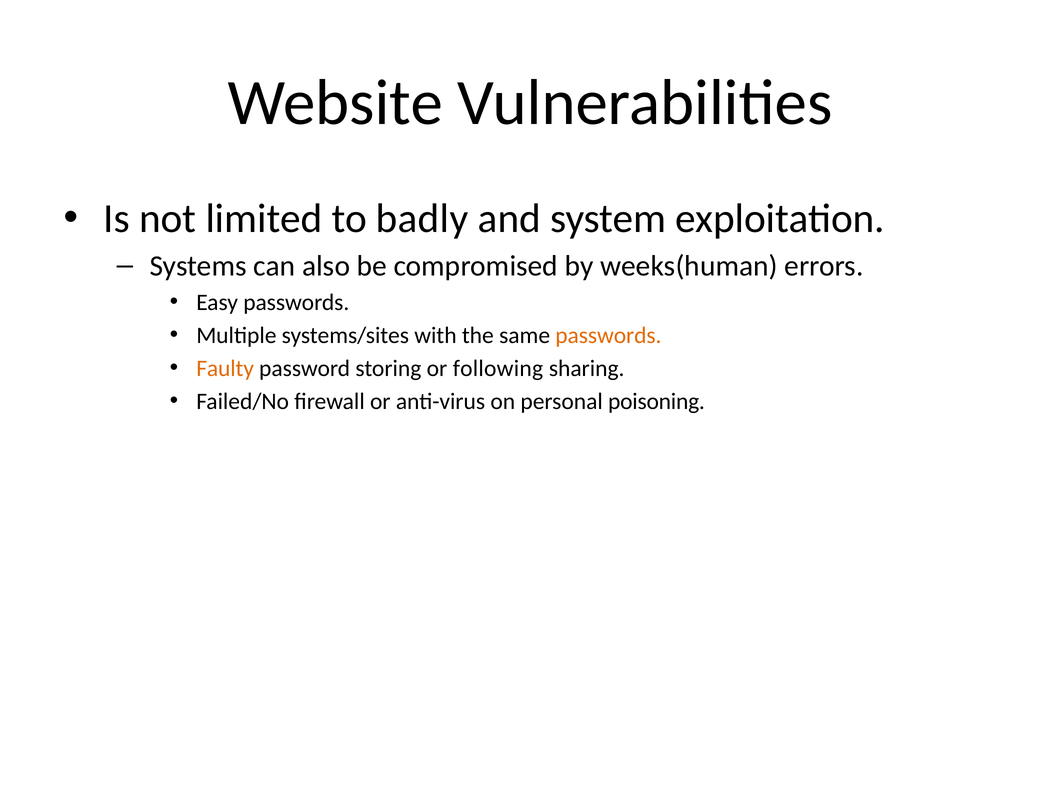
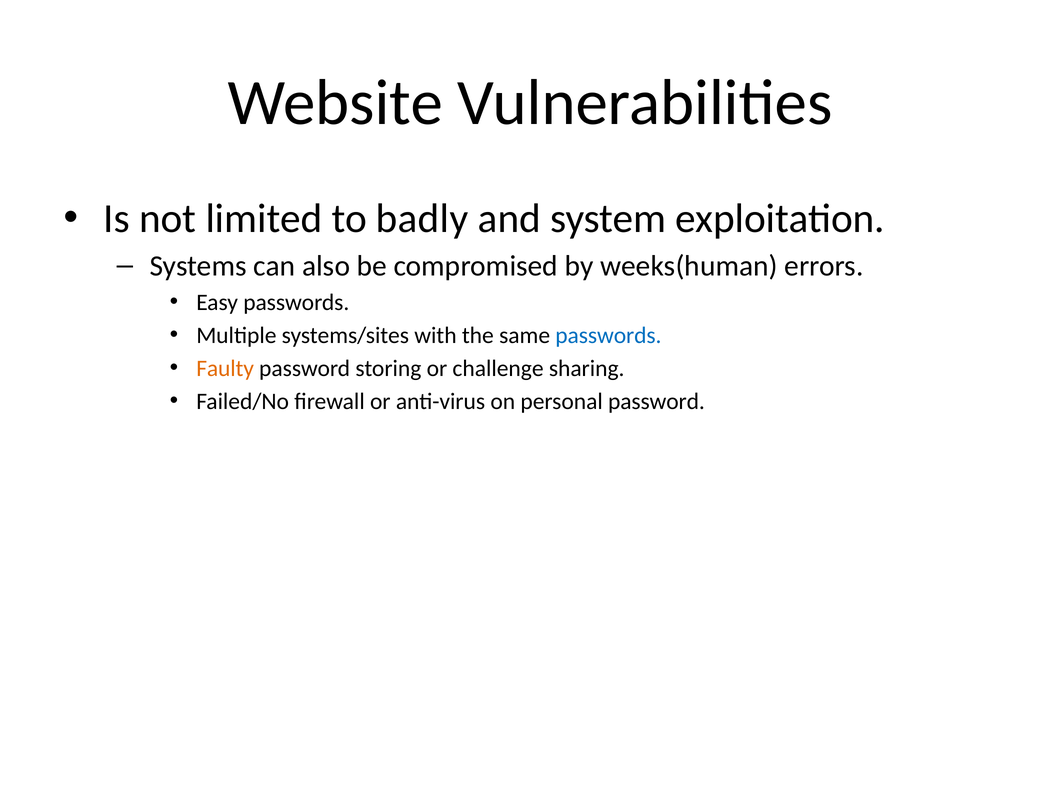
passwords at (608, 335) colour: orange -> blue
following: following -> challenge
personal poisoning: poisoning -> password
